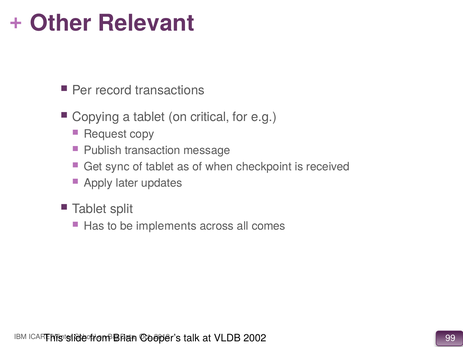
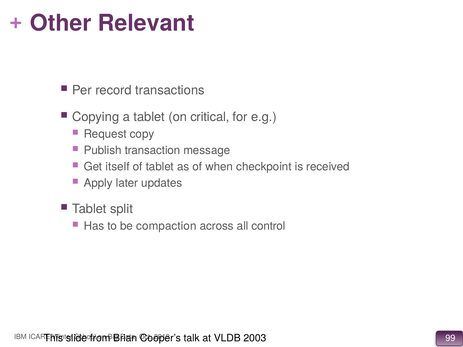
sync: sync -> itself
implements: implements -> compaction
comes: comes -> control
2002: 2002 -> 2003
